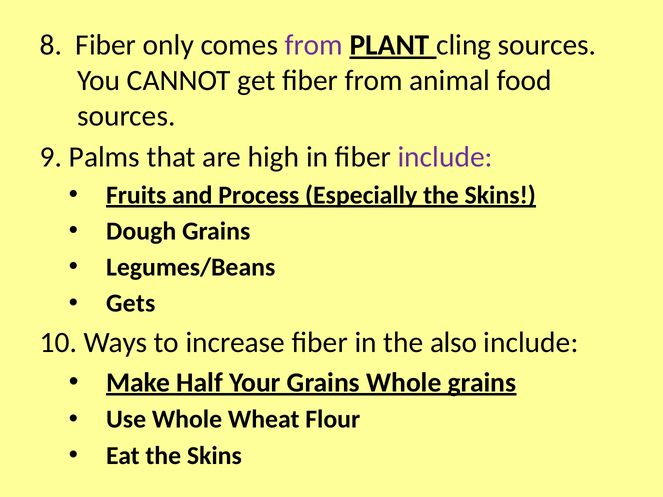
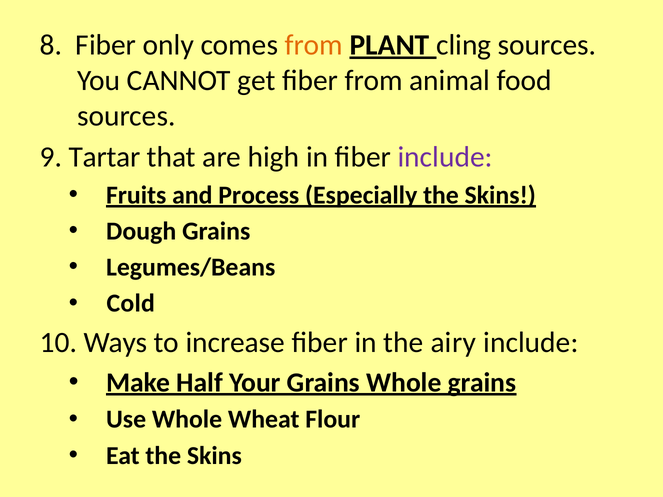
from at (314, 45) colour: purple -> orange
Palms: Palms -> Tartar
Gets: Gets -> Cold
also: also -> airy
